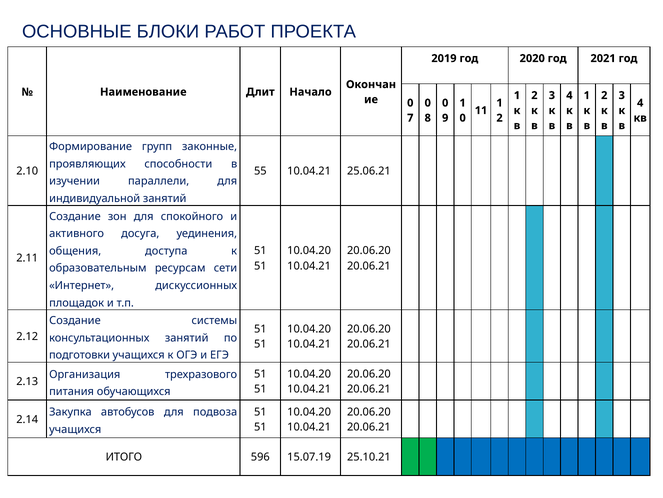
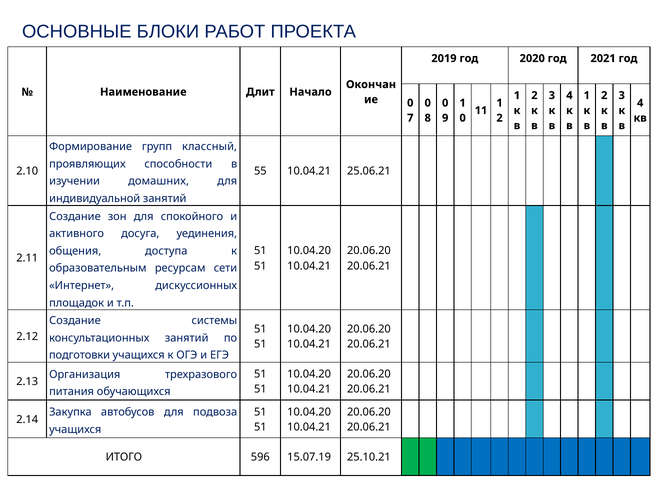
законные: законные -> классный
параллели: параллели -> домашних
